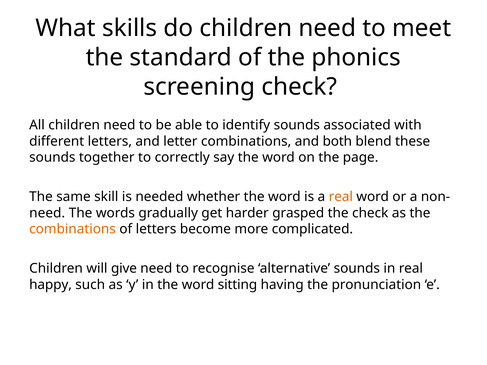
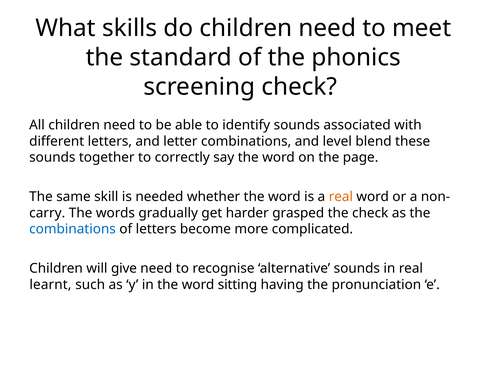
both: both -> level
need at (47, 213): need -> carry
combinations at (73, 229) colour: orange -> blue
happy: happy -> learnt
